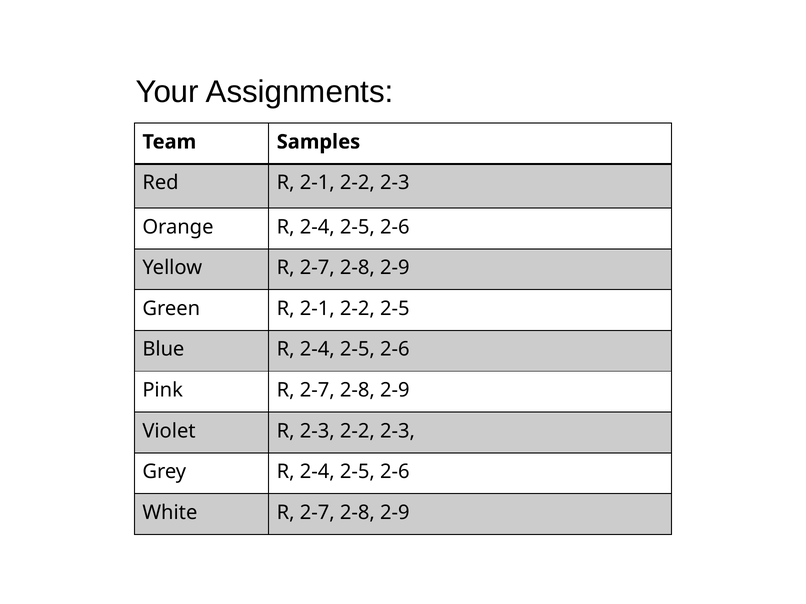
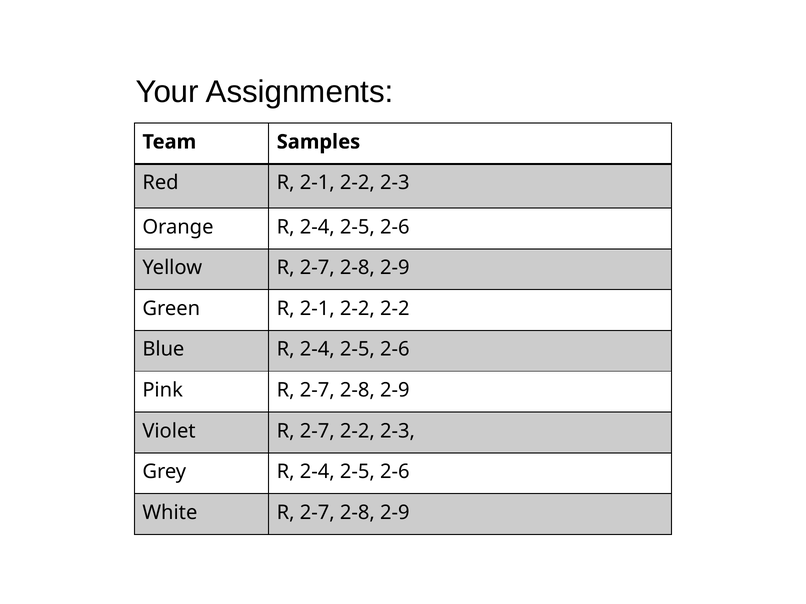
2-2 2-5: 2-5 -> 2-2
Violet R 2-3: 2-3 -> 2-7
